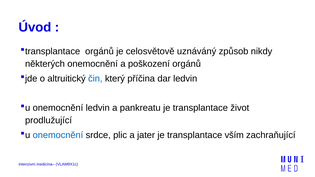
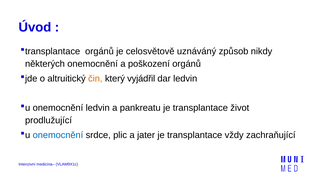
čin colour: blue -> orange
příčina: příčina -> vyjádřil
vším: vším -> vždy
